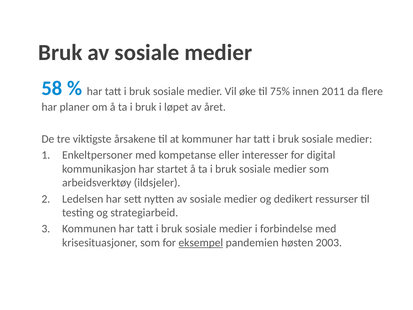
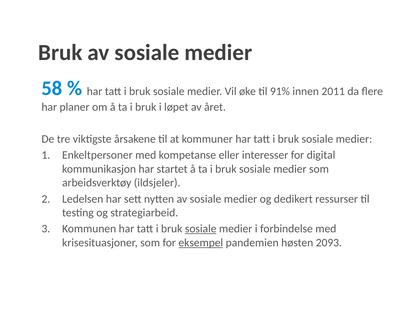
75%: 75% -> 91%
sosiale at (201, 229) underline: none -> present
2003: 2003 -> 2093
